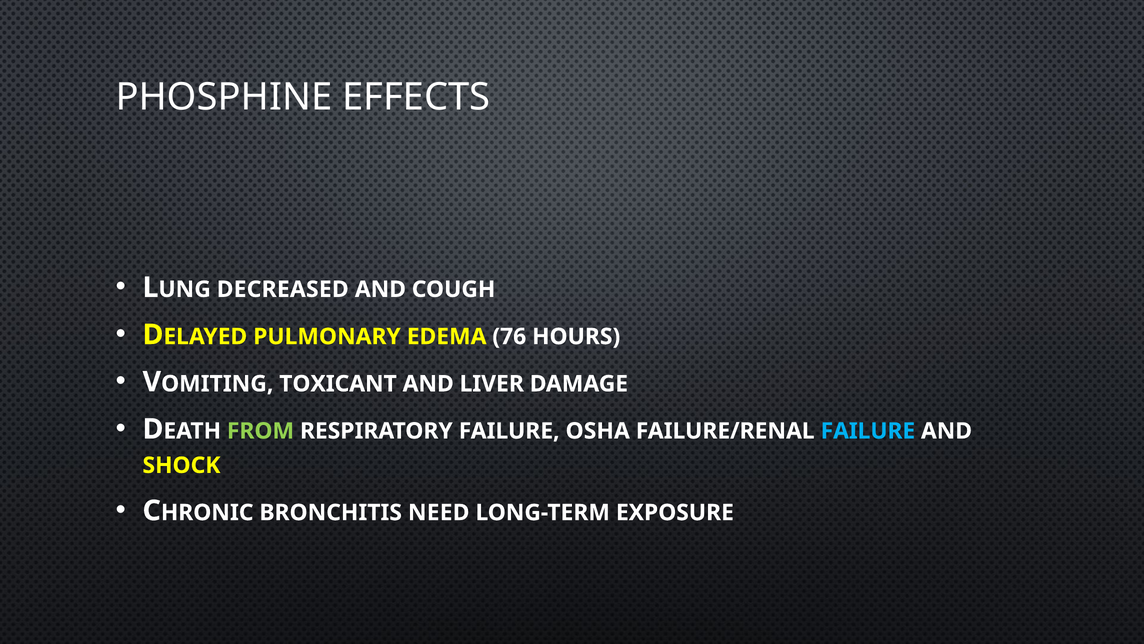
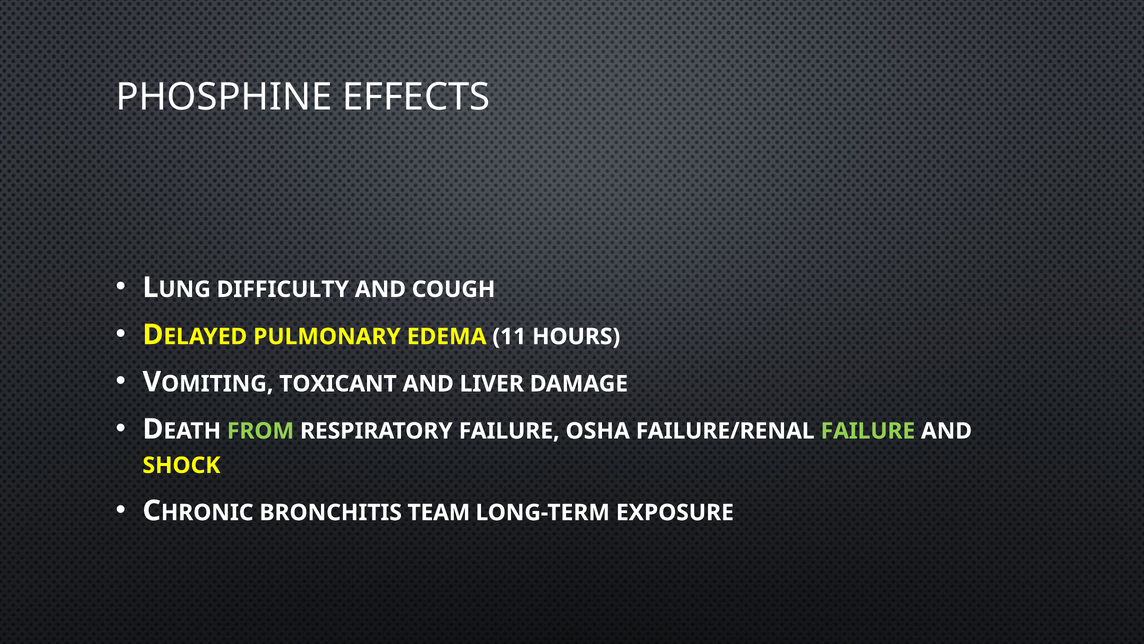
DECREASED: DECREASED -> DIFFICULTY
76: 76 -> 11
FAILURE at (868, 431) colour: light blue -> light green
NEED: NEED -> TEAM
